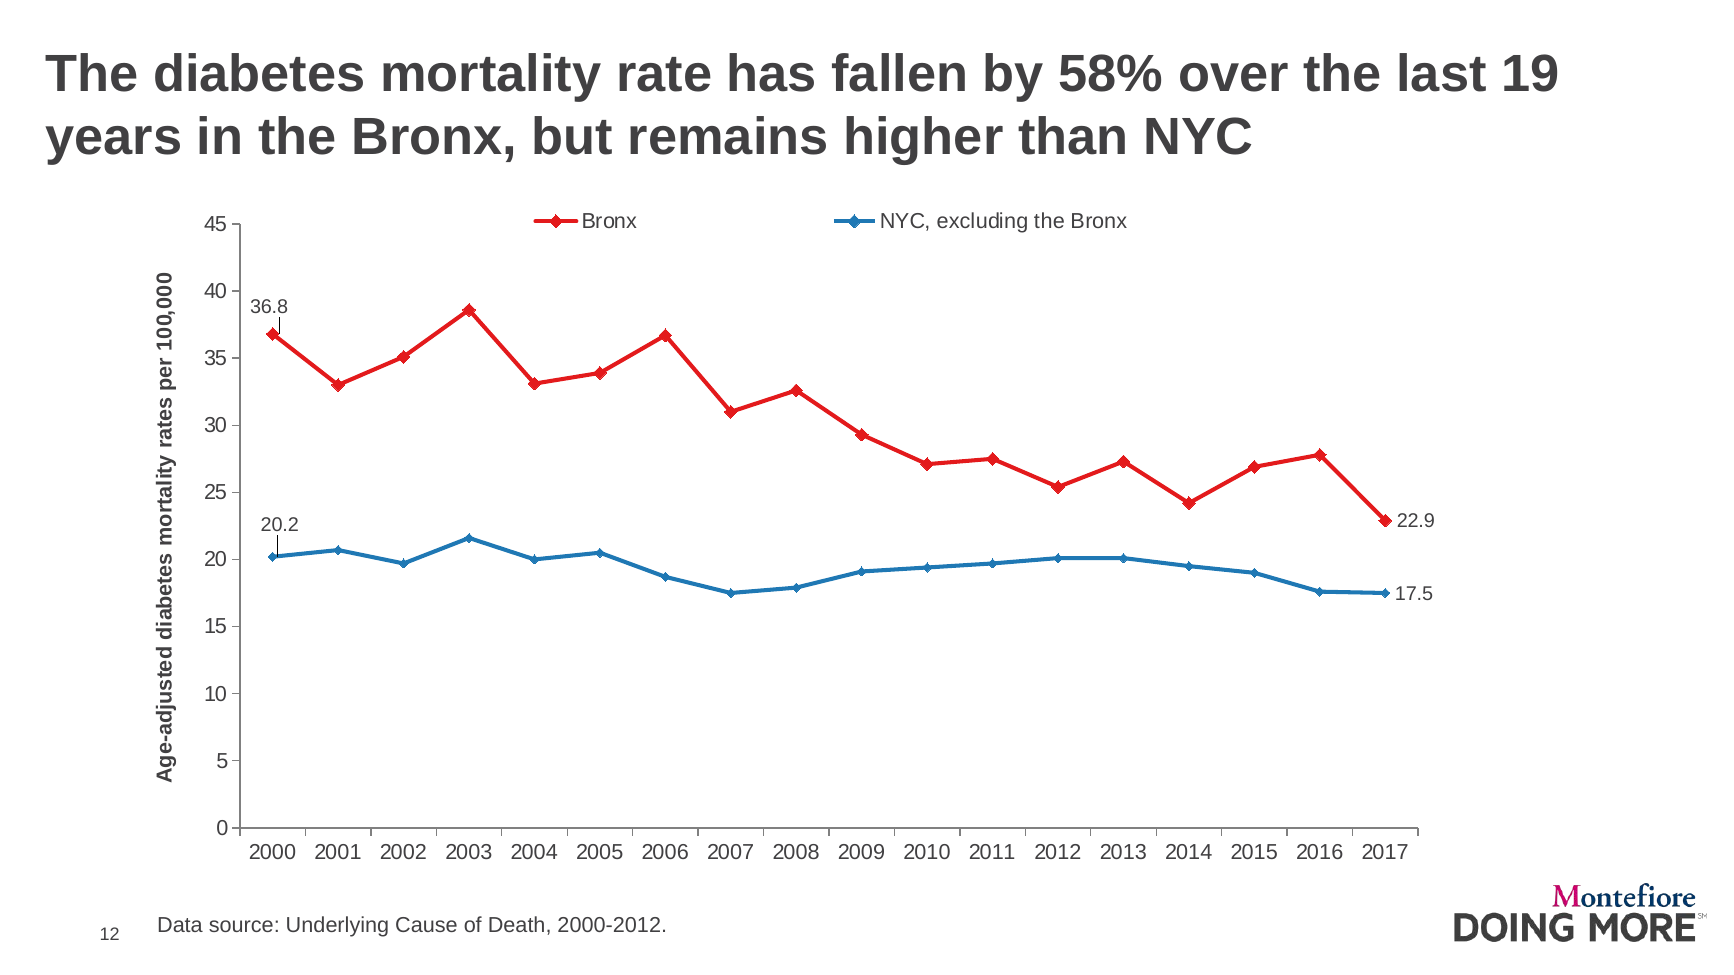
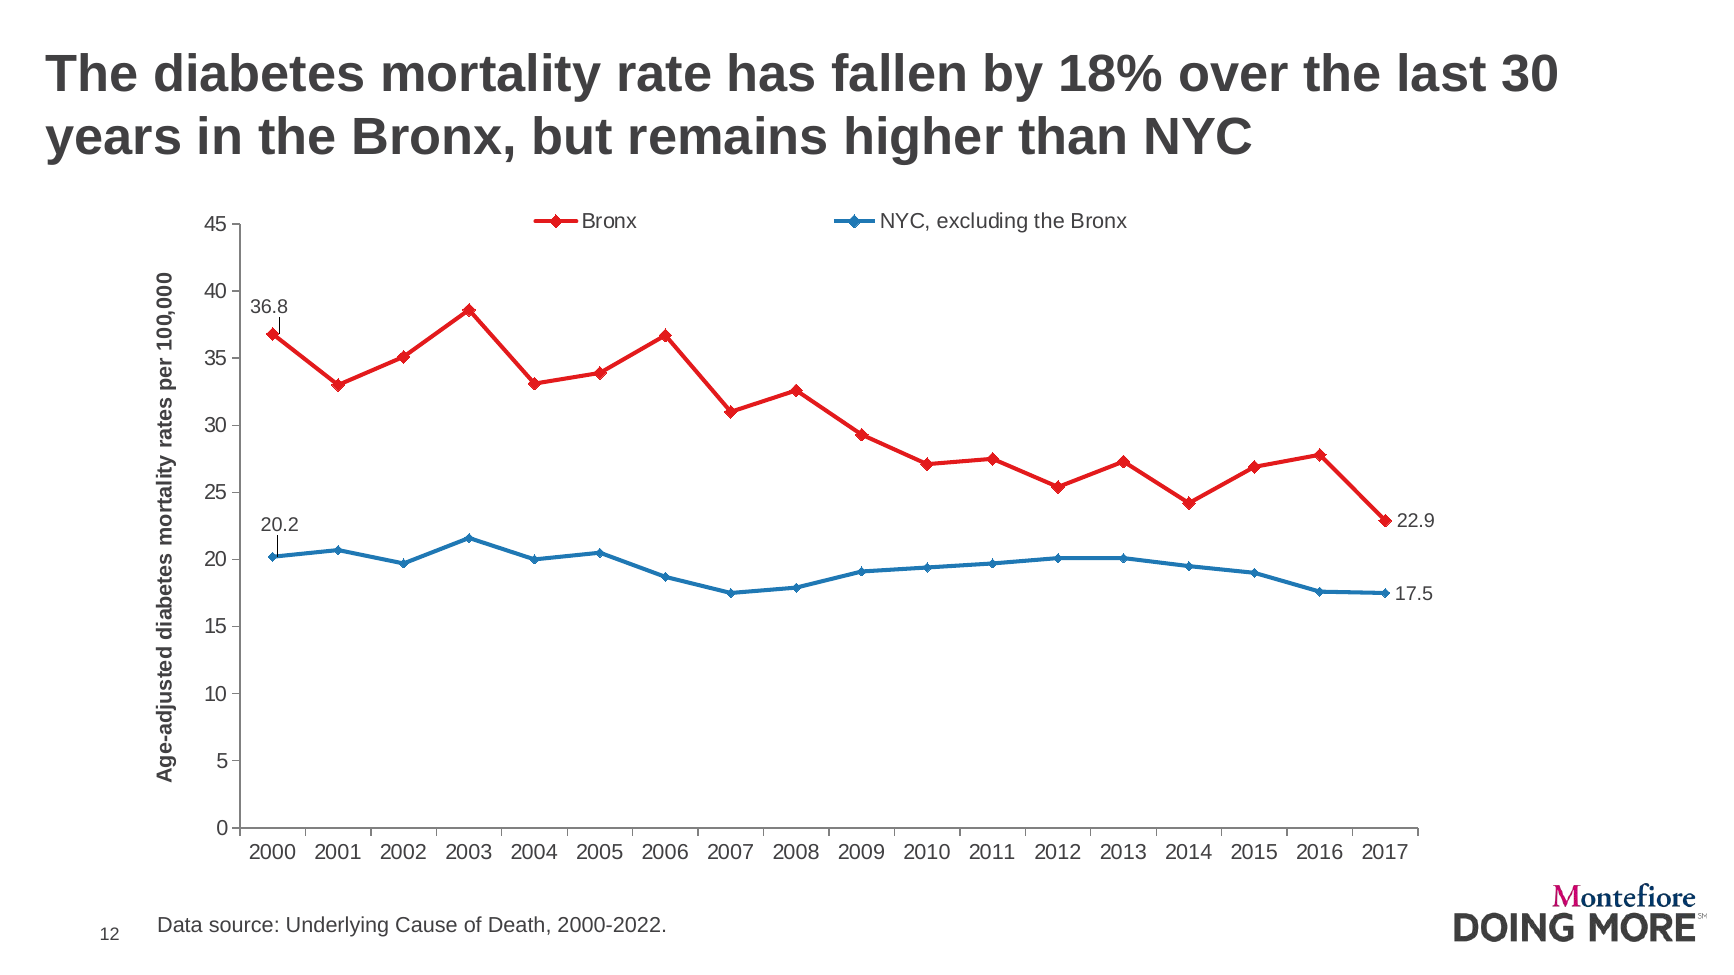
58%: 58% -> 18%
last 19: 19 -> 30
2000-2012: 2000-2012 -> 2000-2022
